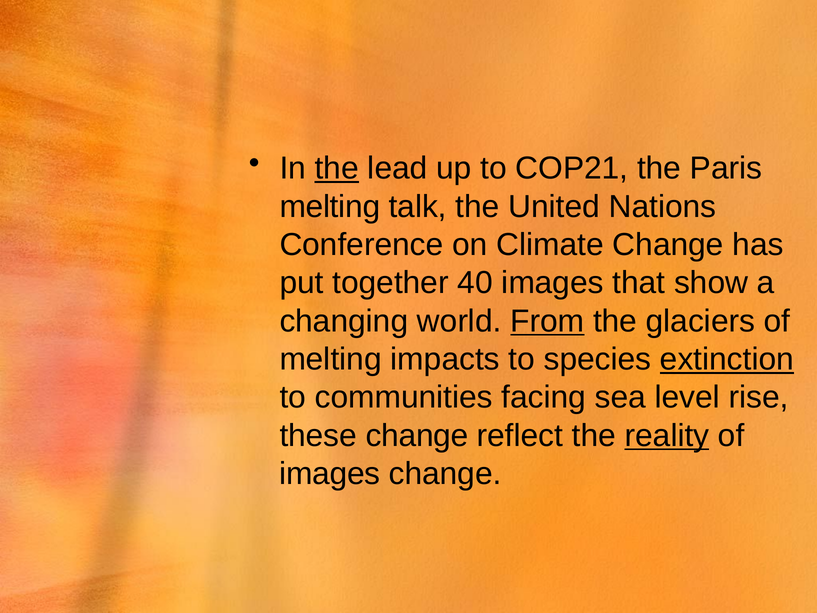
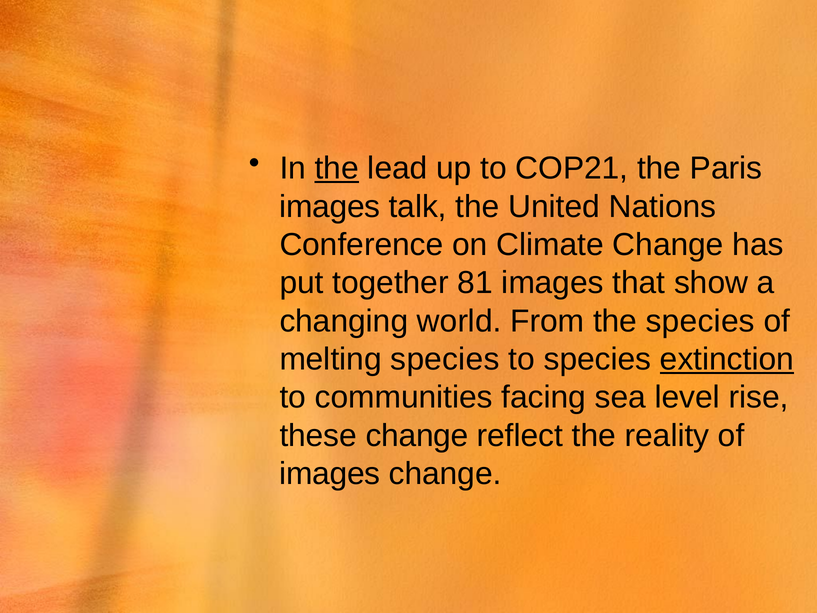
melting at (330, 207): melting -> images
40: 40 -> 81
From underline: present -> none
the glaciers: glaciers -> species
melting impacts: impacts -> species
reality underline: present -> none
